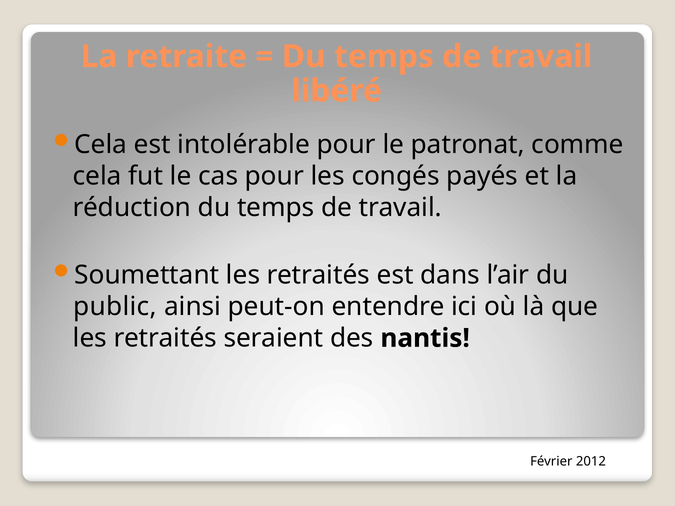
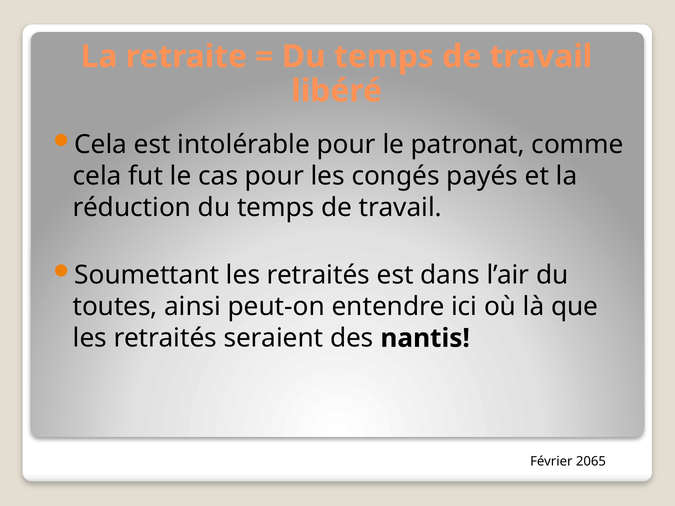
public: public -> toutes
2012: 2012 -> 2065
